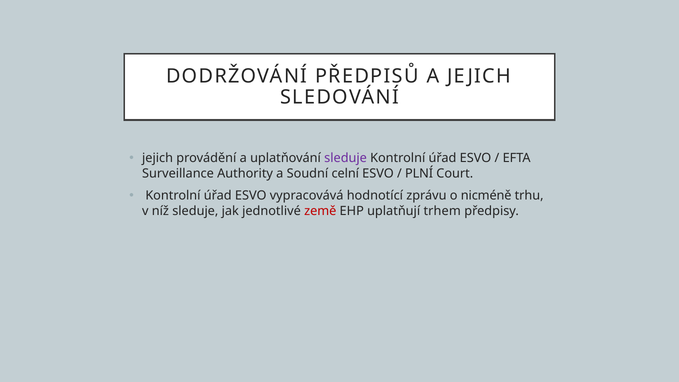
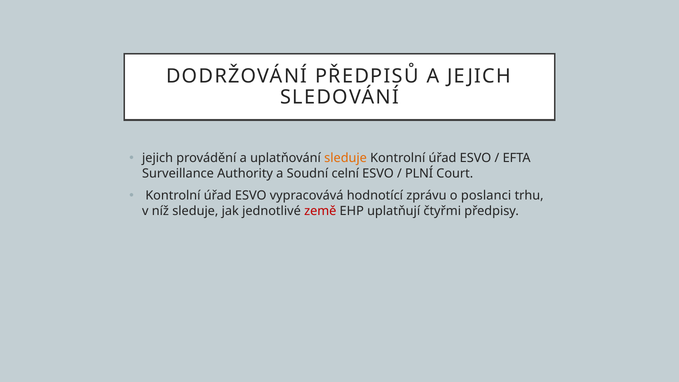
sleduje at (346, 158) colour: purple -> orange
nicméně: nicméně -> poslanci
trhem: trhem -> čtyřmi
